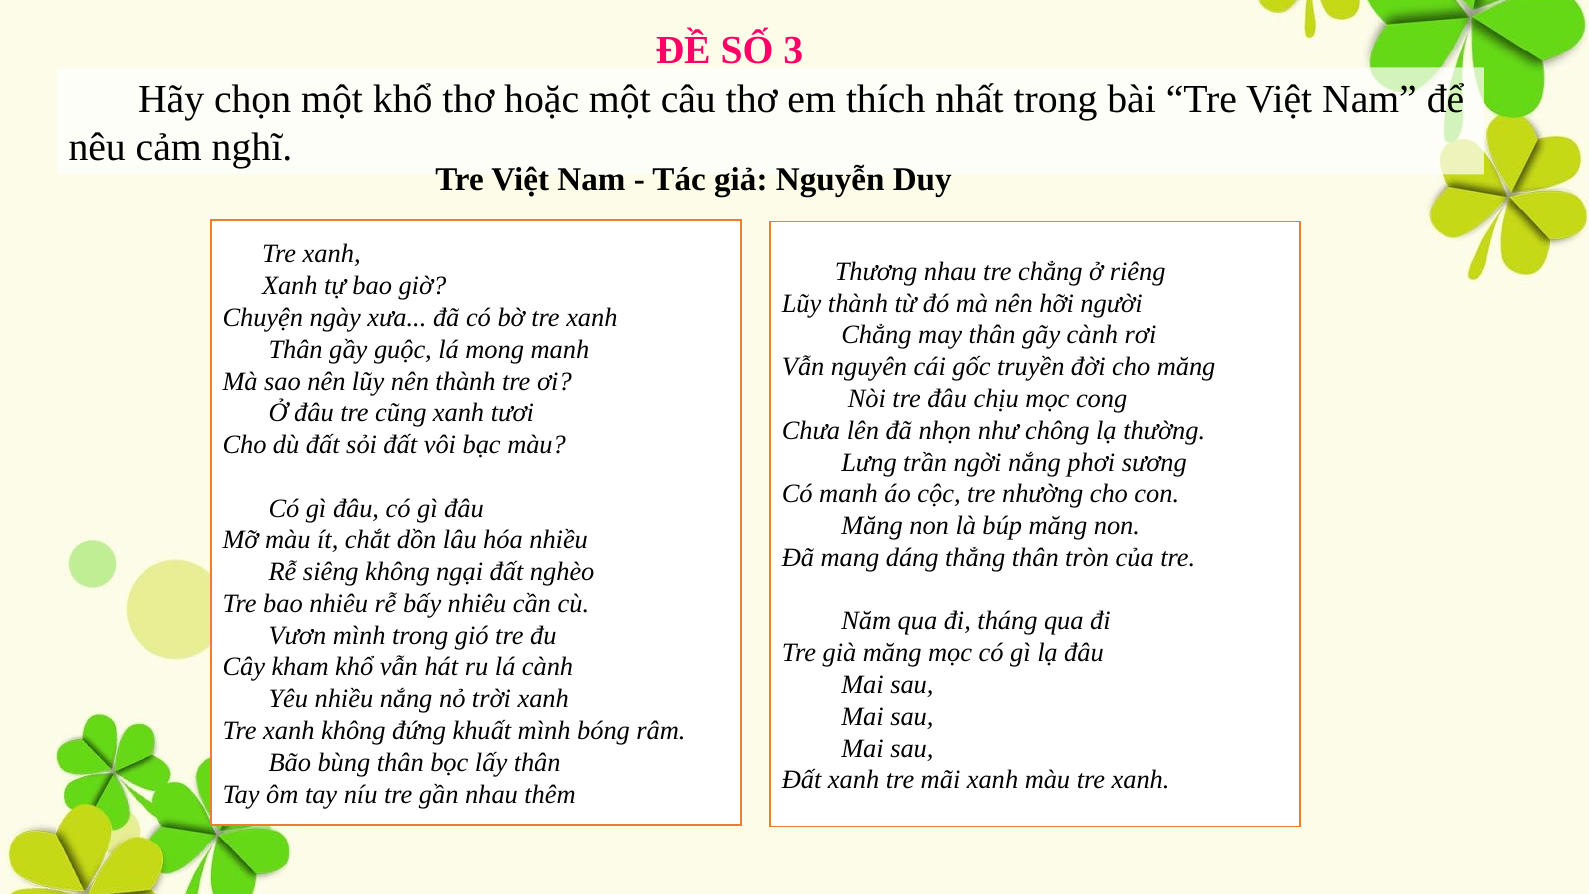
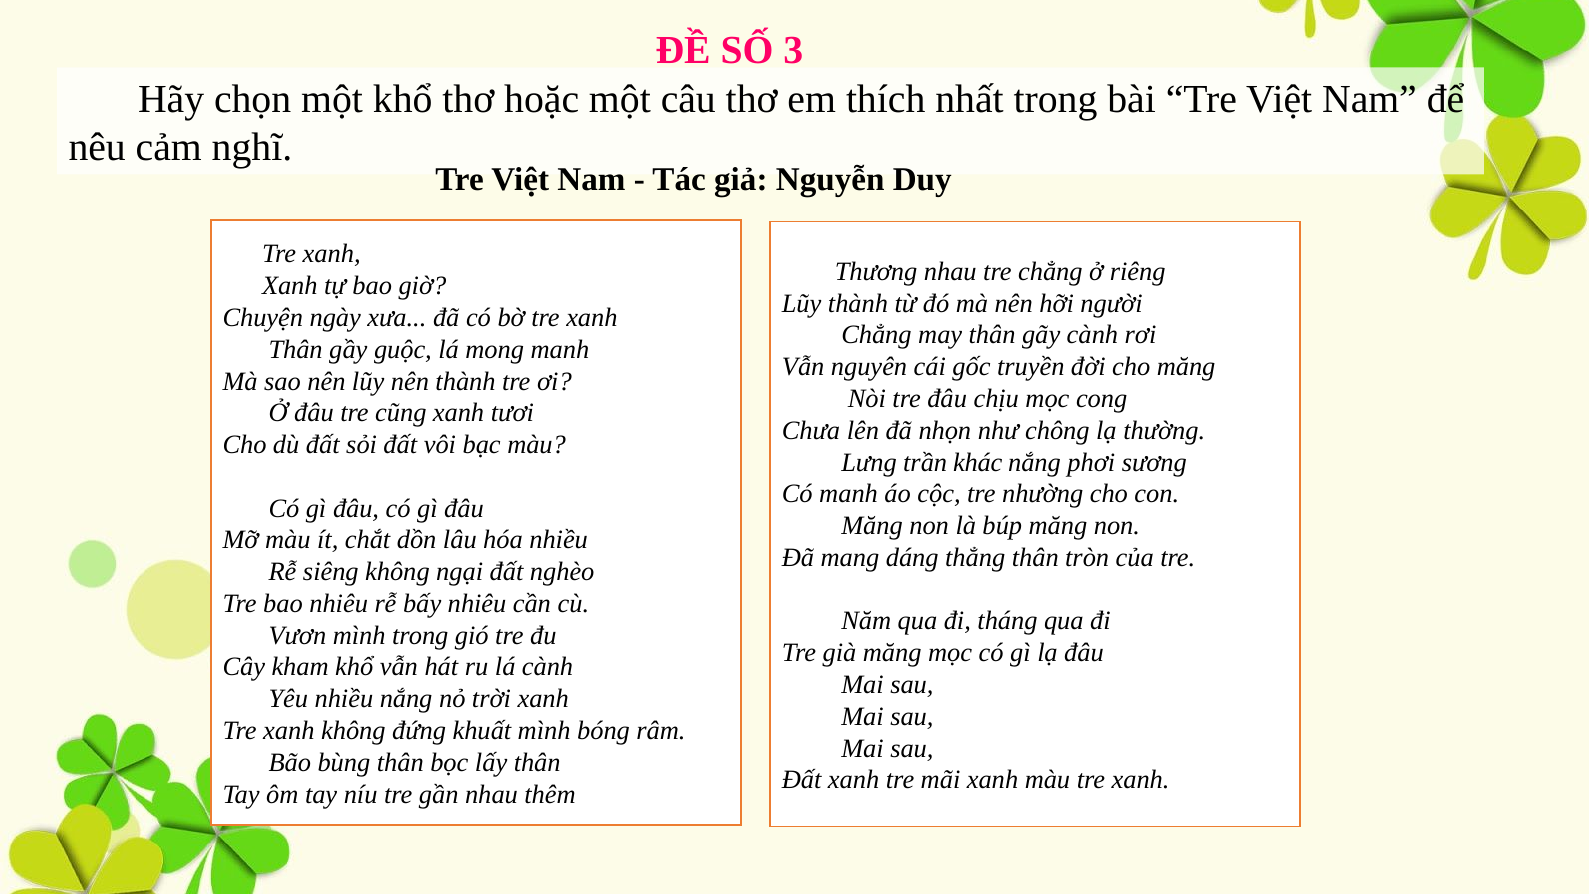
ngời: ngời -> khác
